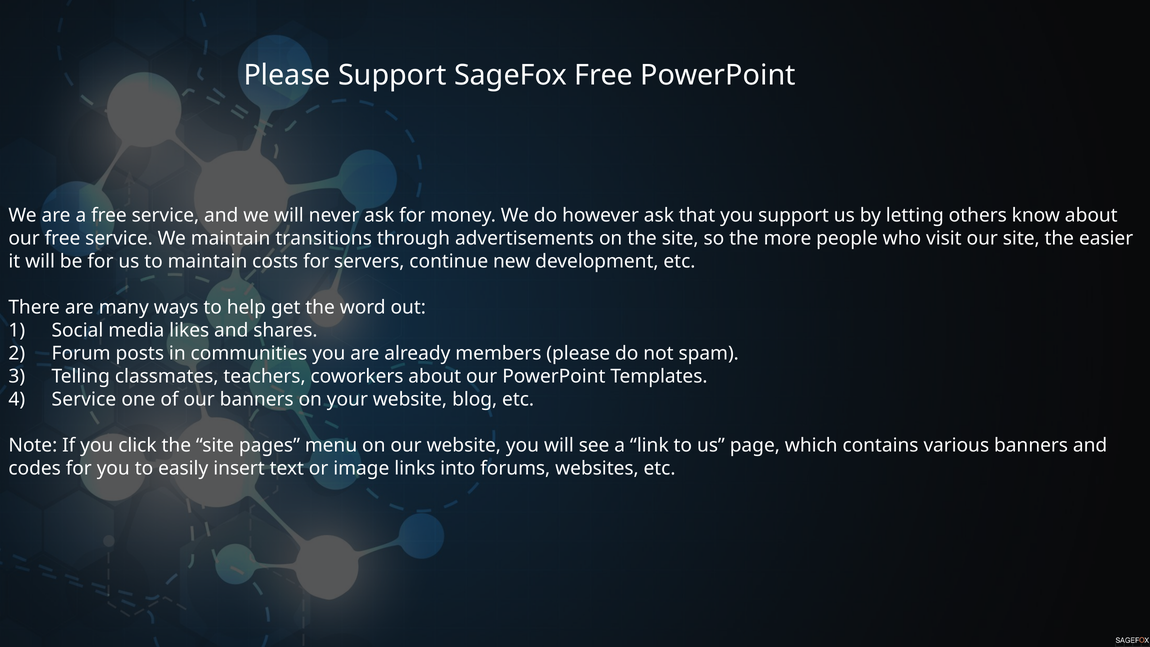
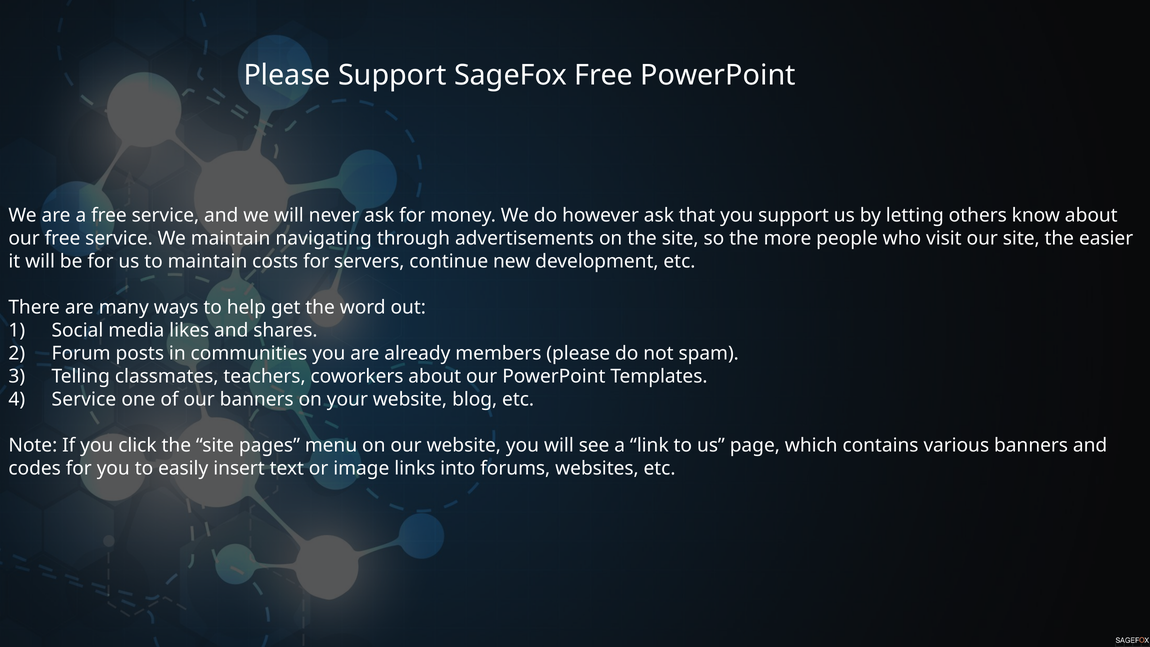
transitions: transitions -> navigating
